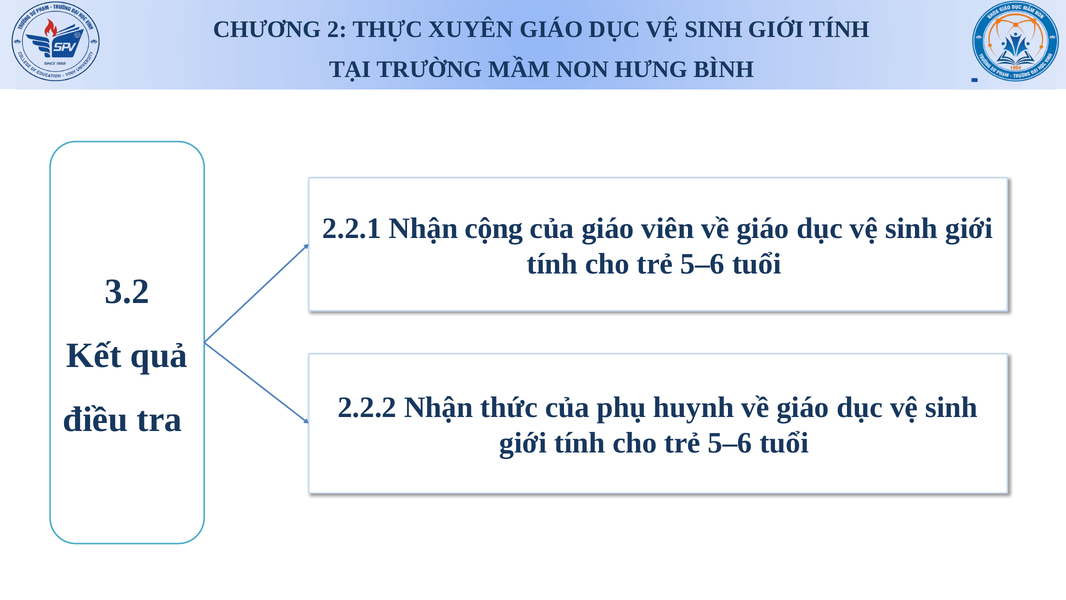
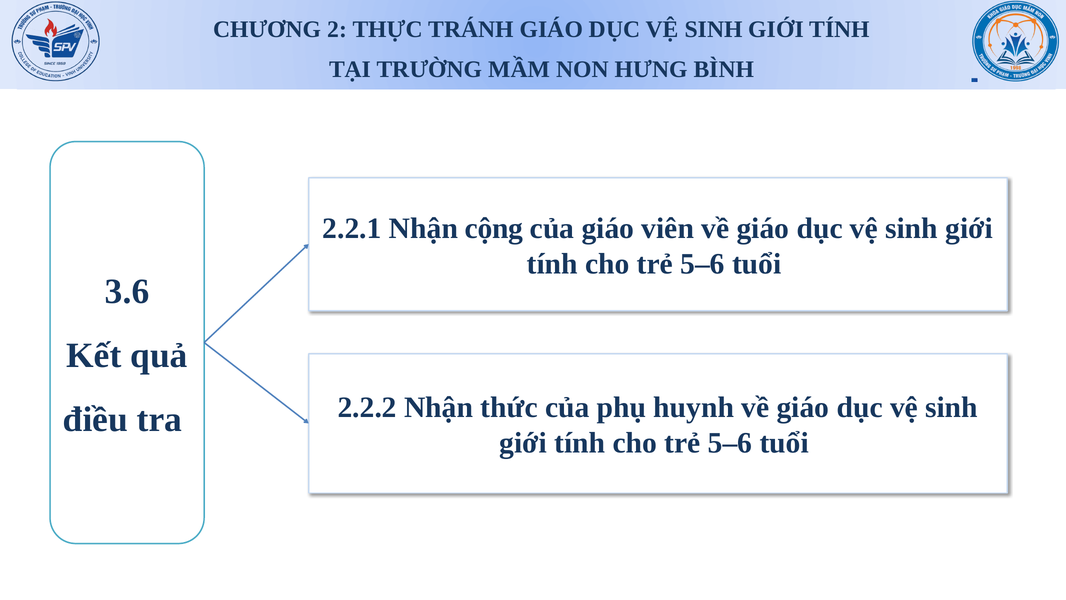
XUYÊN: XUYÊN -> TRÁNH
3.2: 3.2 -> 3.6
